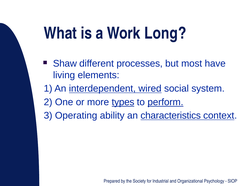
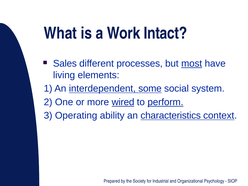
Long: Long -> Intact
Shaw: Shaw -> Sales
most underline: none -> present
wired: wired -> some
types: types -> wired
